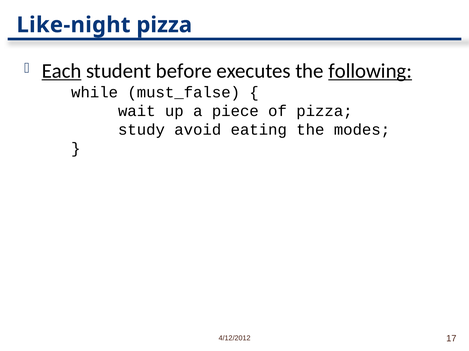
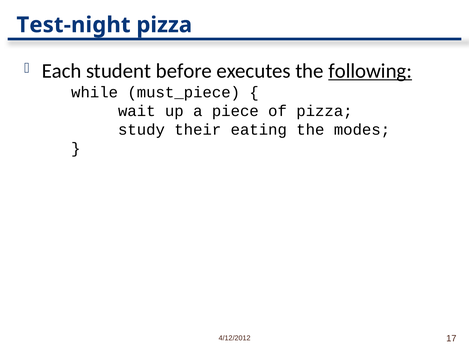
Like-night: Like-night -> Test-night
Each underline: present -> none
must_false: must_false -> must_piece
avoid: avoid -> their
